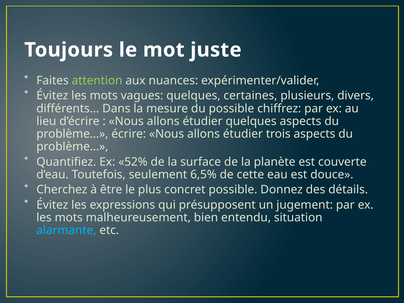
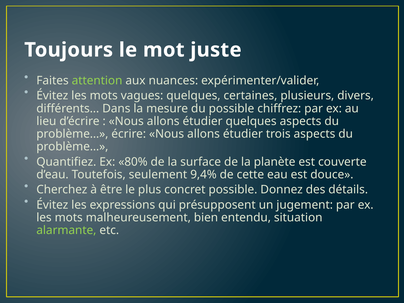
52%: 52% -> 80%
6,5%: 6,5% -> 9,4%
alarmante colour: light blue -> light green
